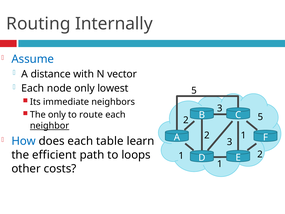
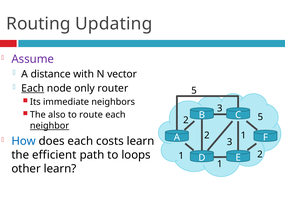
Internally: Internally -> Updating
Assume colour: blue -> purple
Each at (33, 88) underline: none -> present
lowest: lowest -> router
The only: only -> also
table: table -> costs
other costs: costs -> learn
